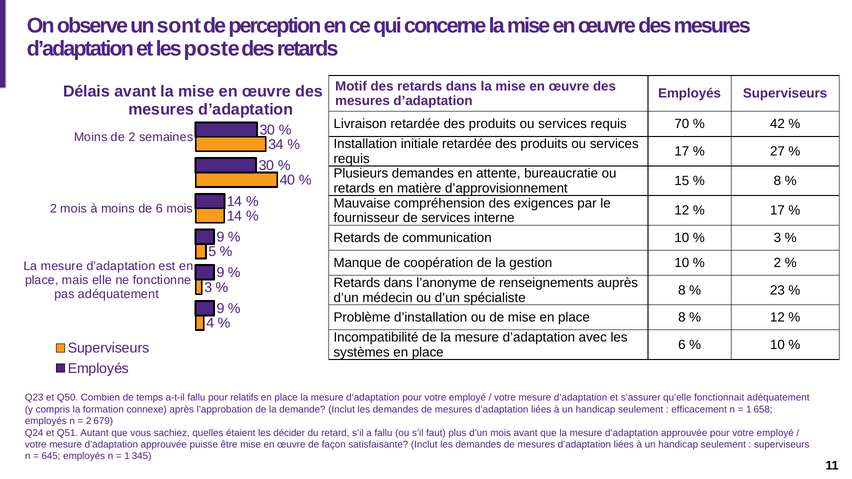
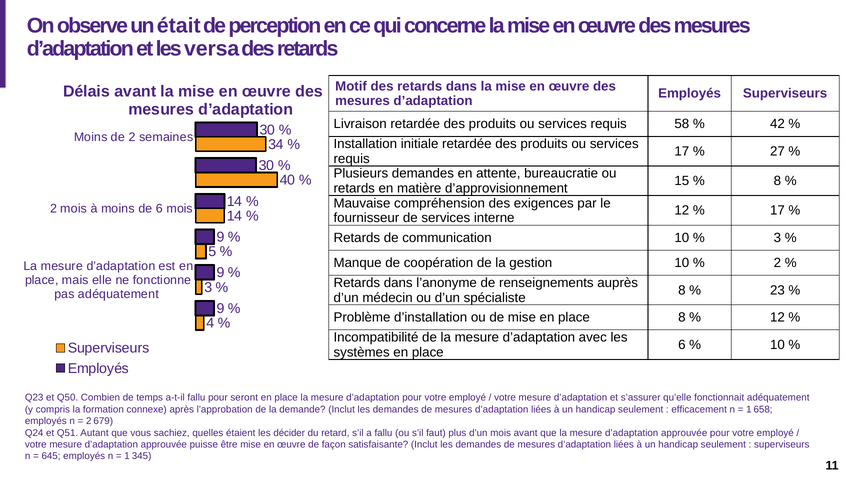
sont: sont -> était
poste: poste -> versa
70: 70 -> 58
relatifs: relatifs -> seront
